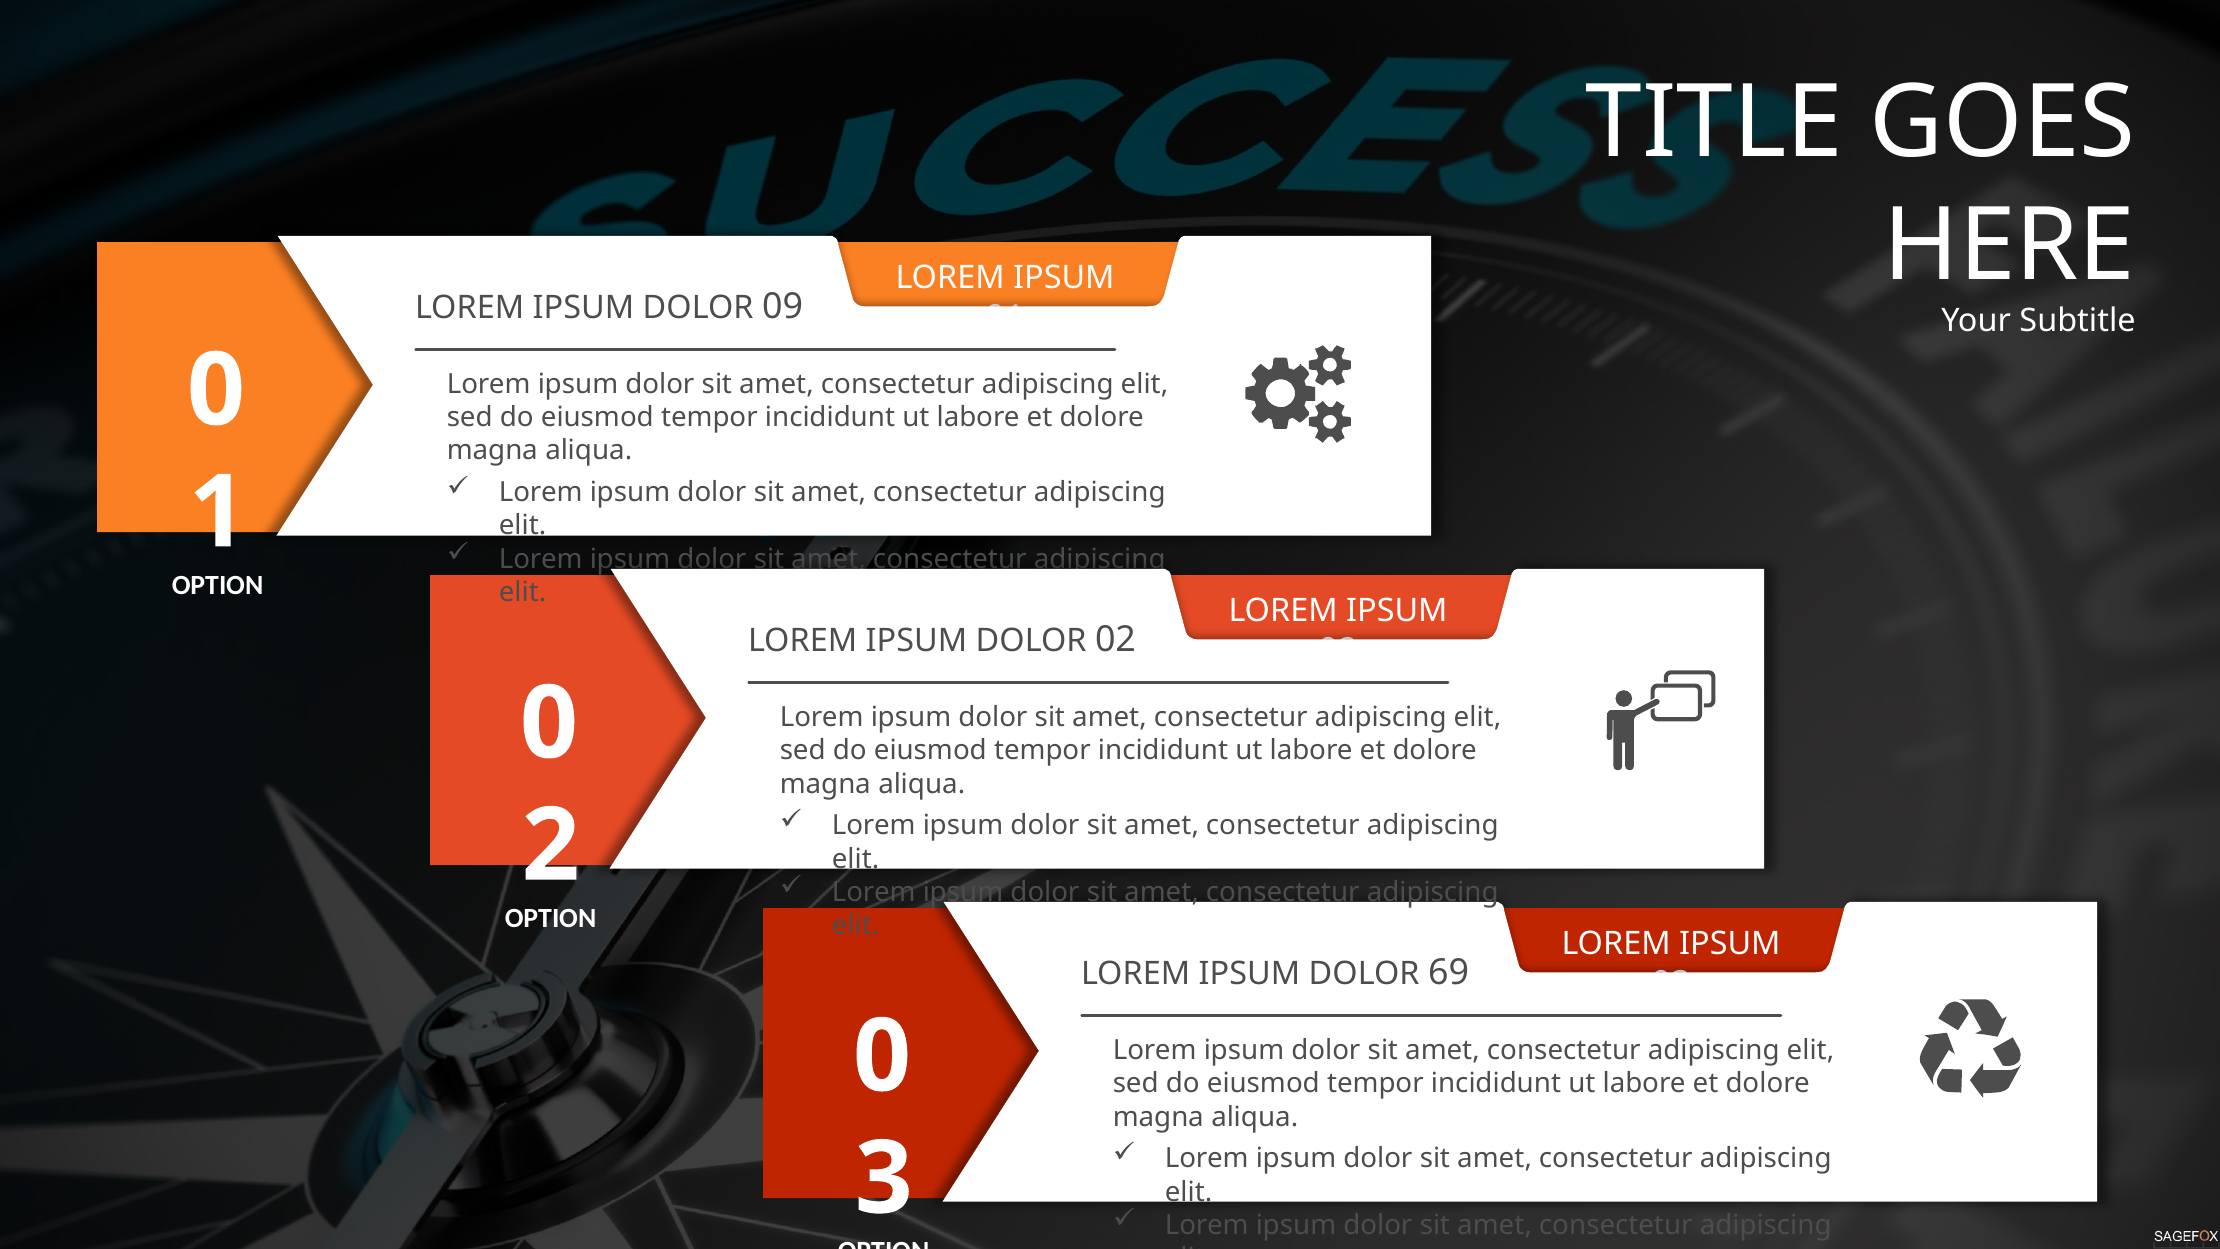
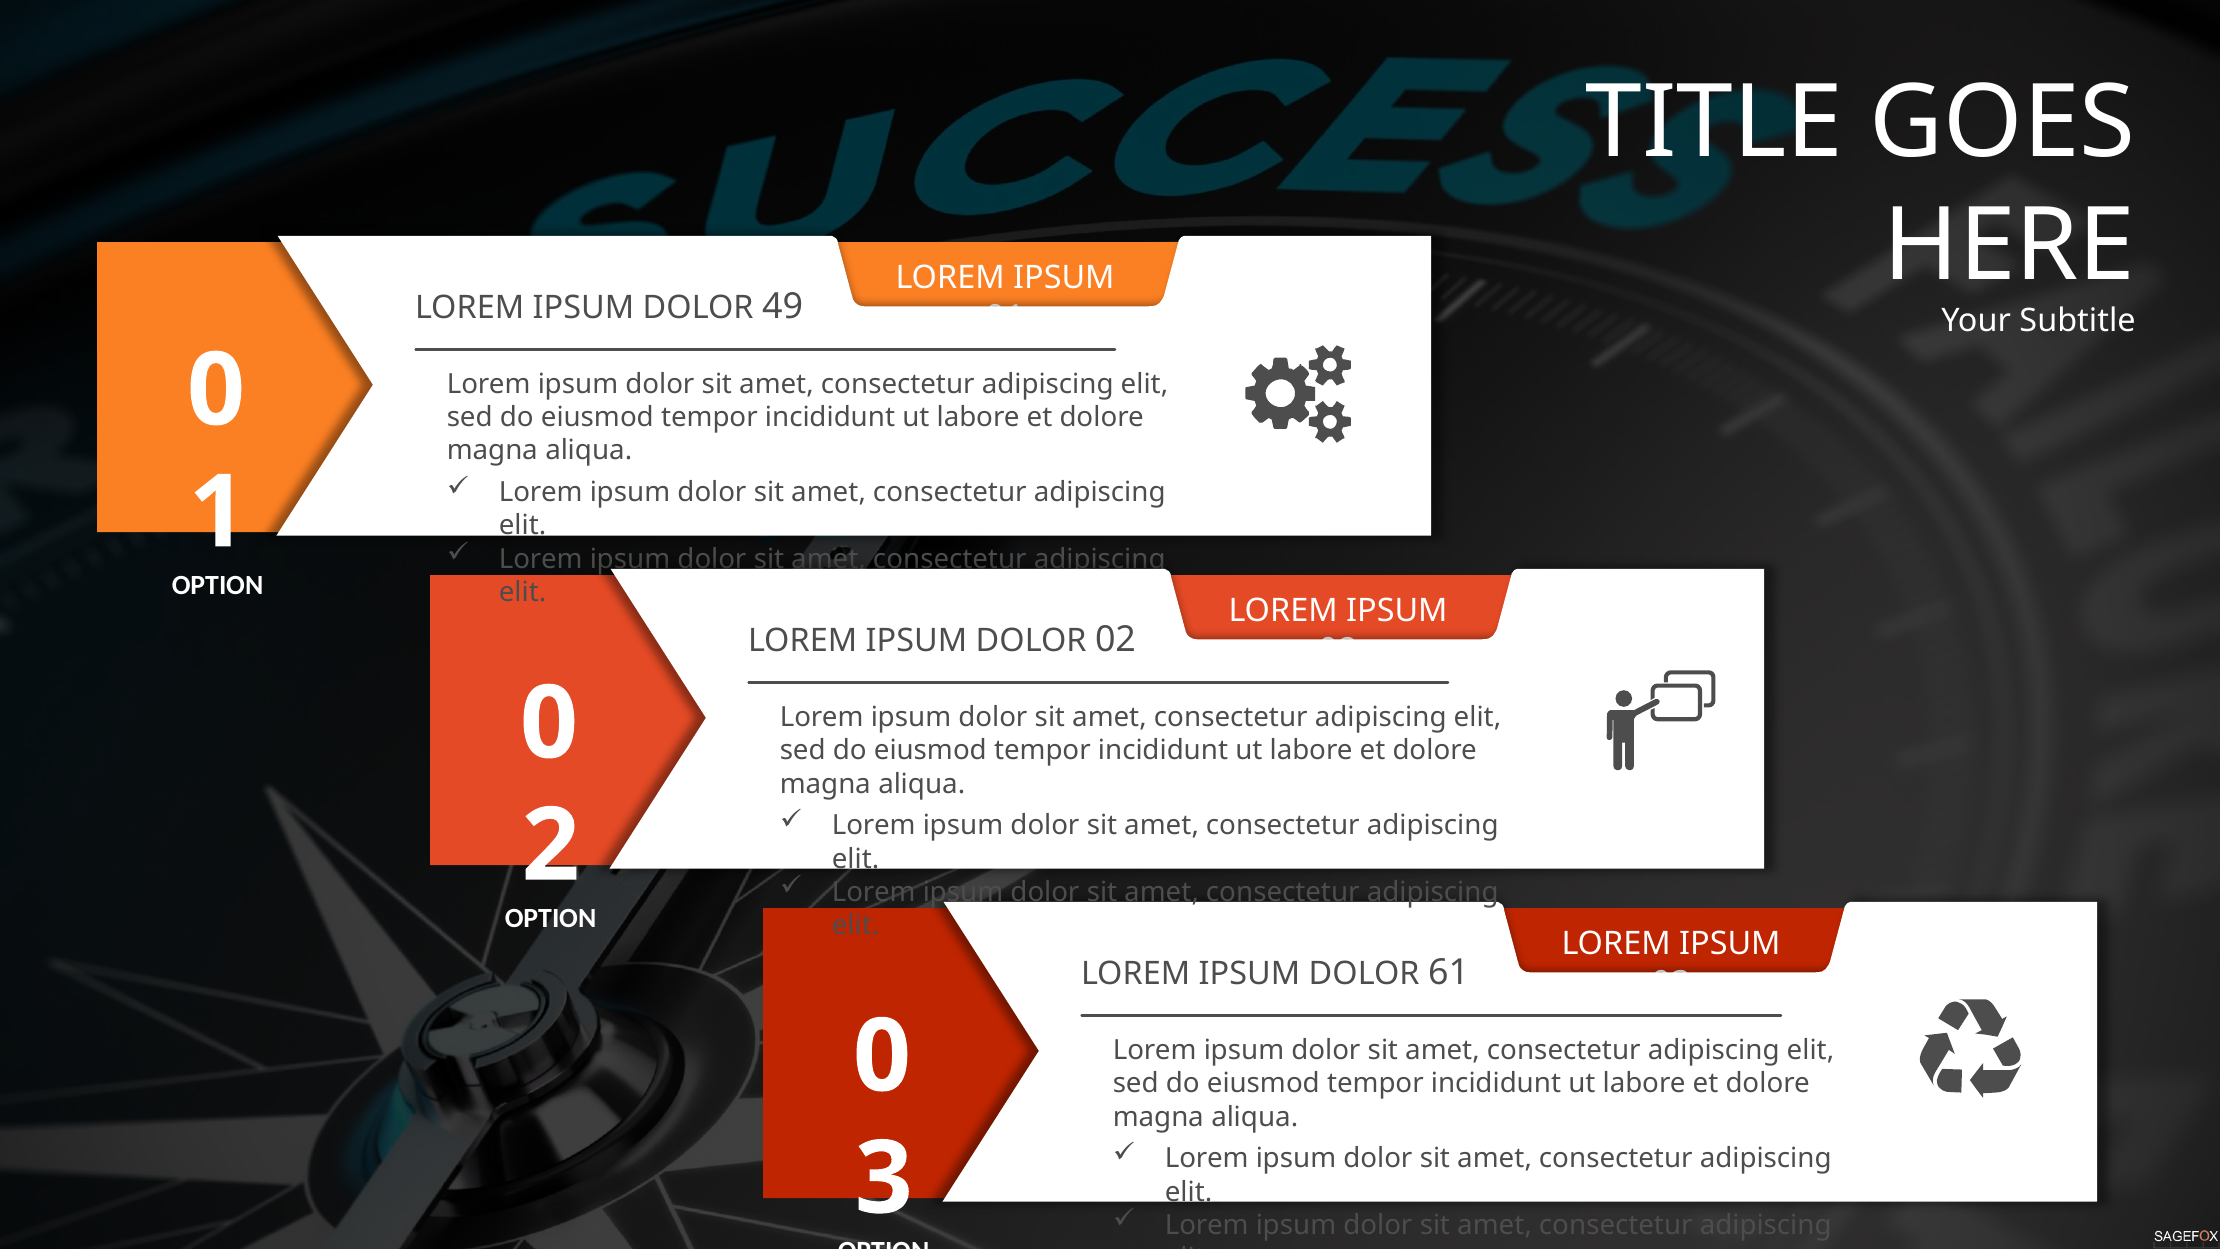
09: 09 -> 49
69: 69 -> 61
